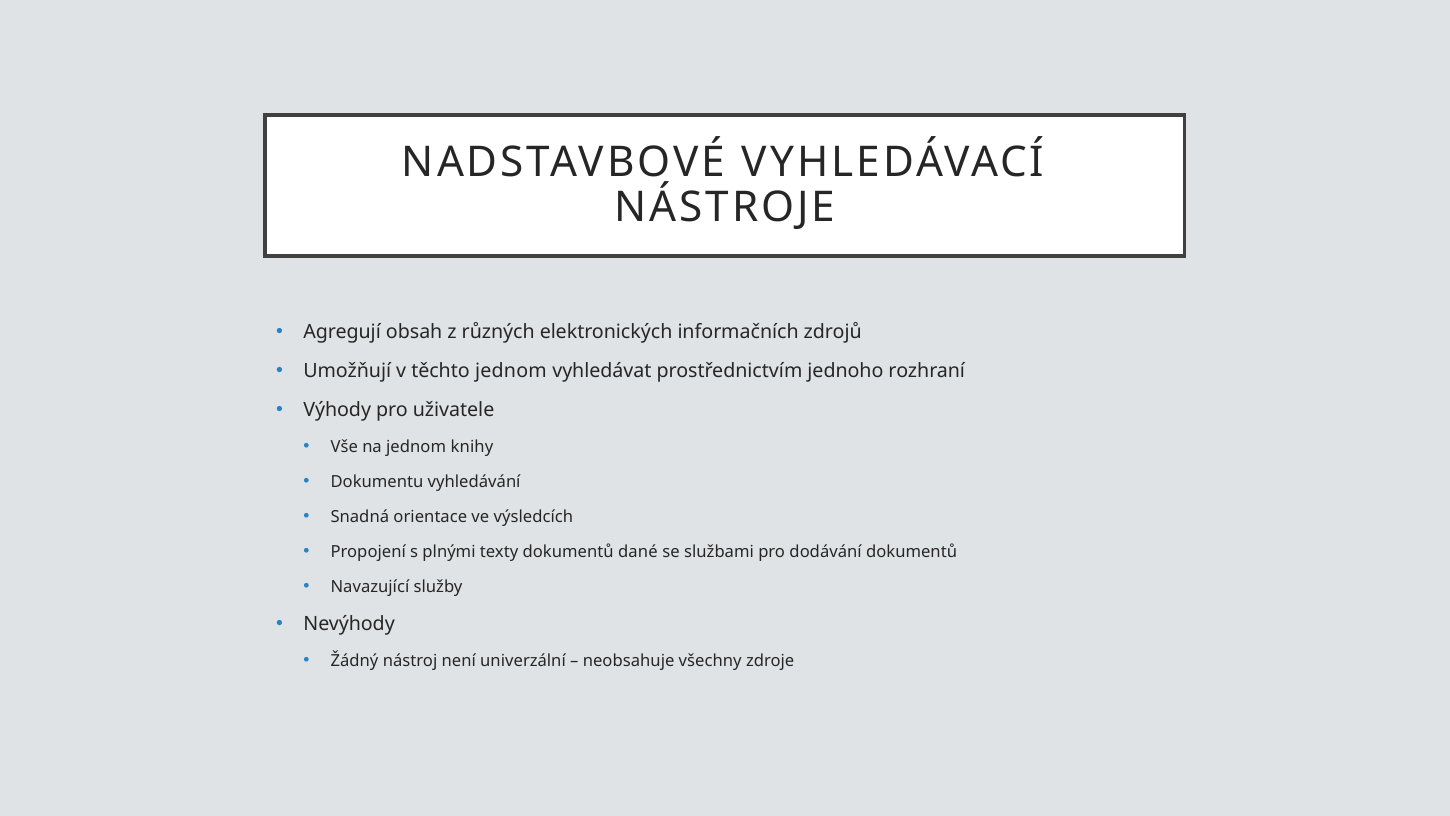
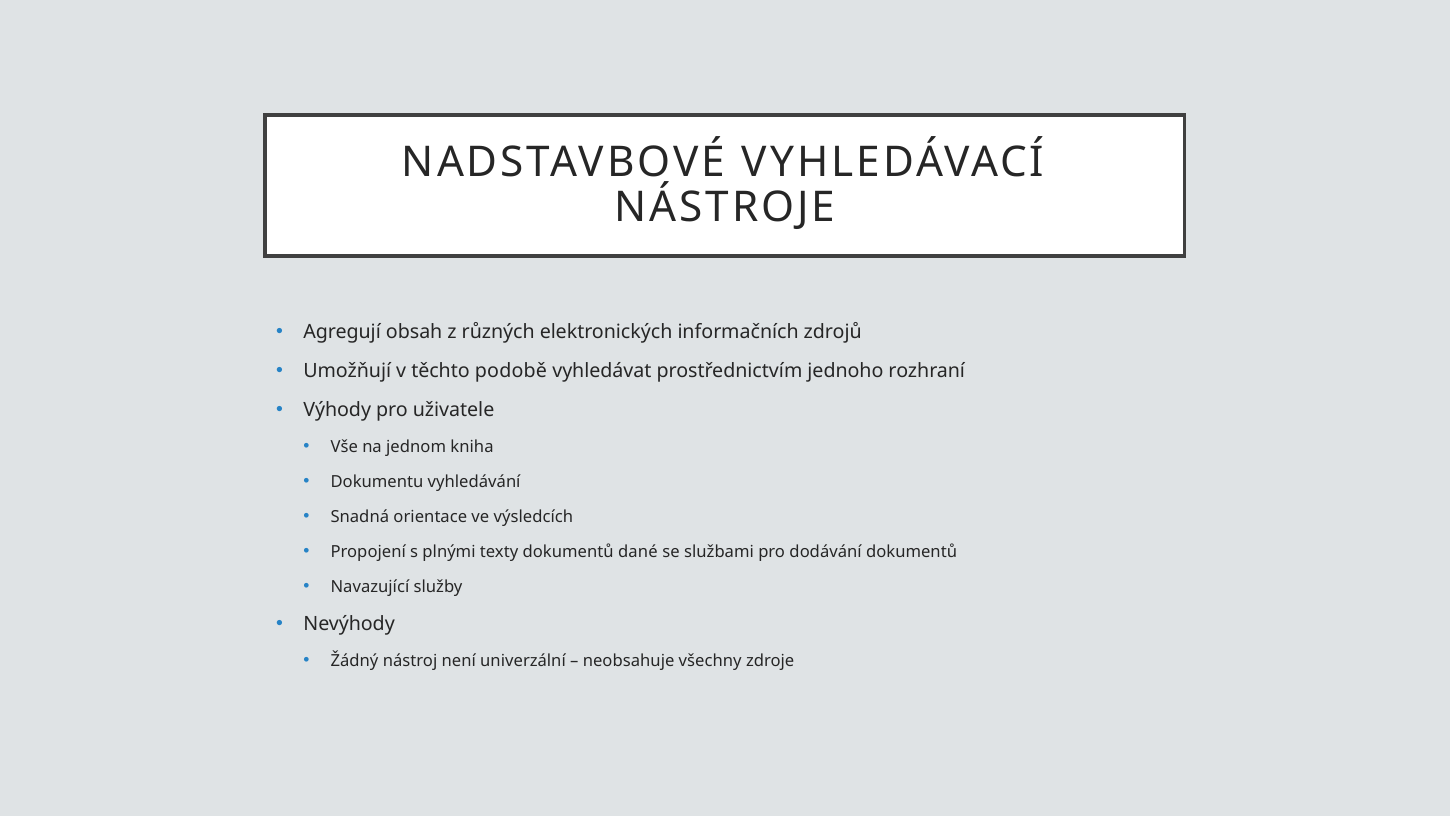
těchto jednom: jednom -> podobě
knihy: knihy -> kniha
